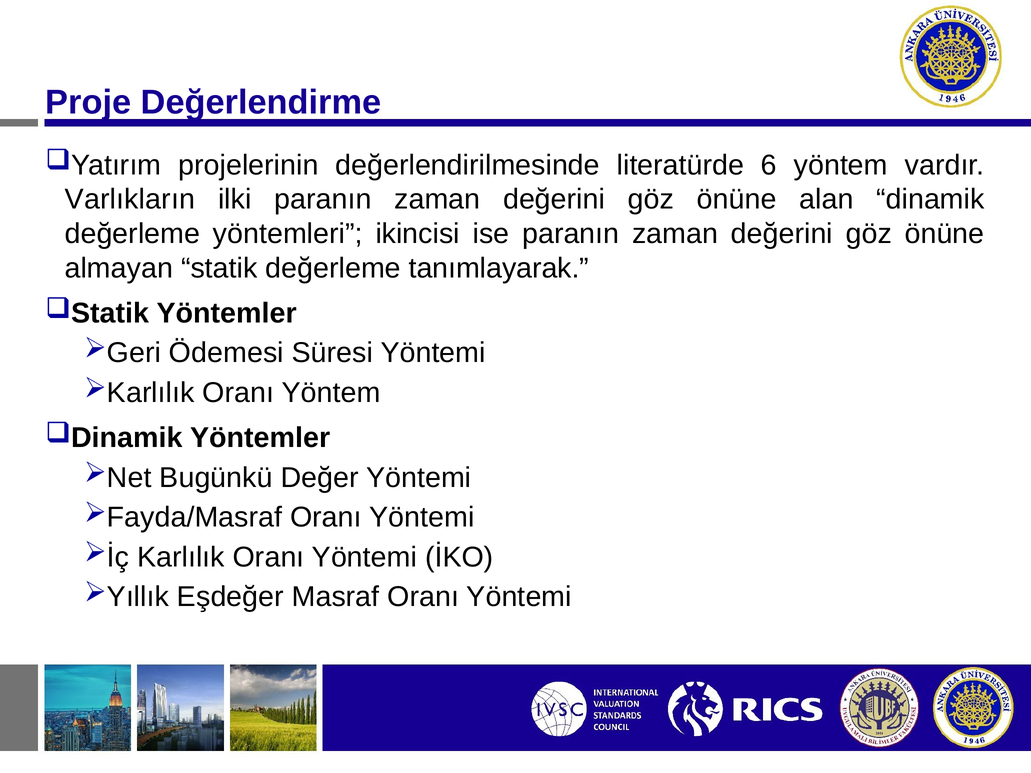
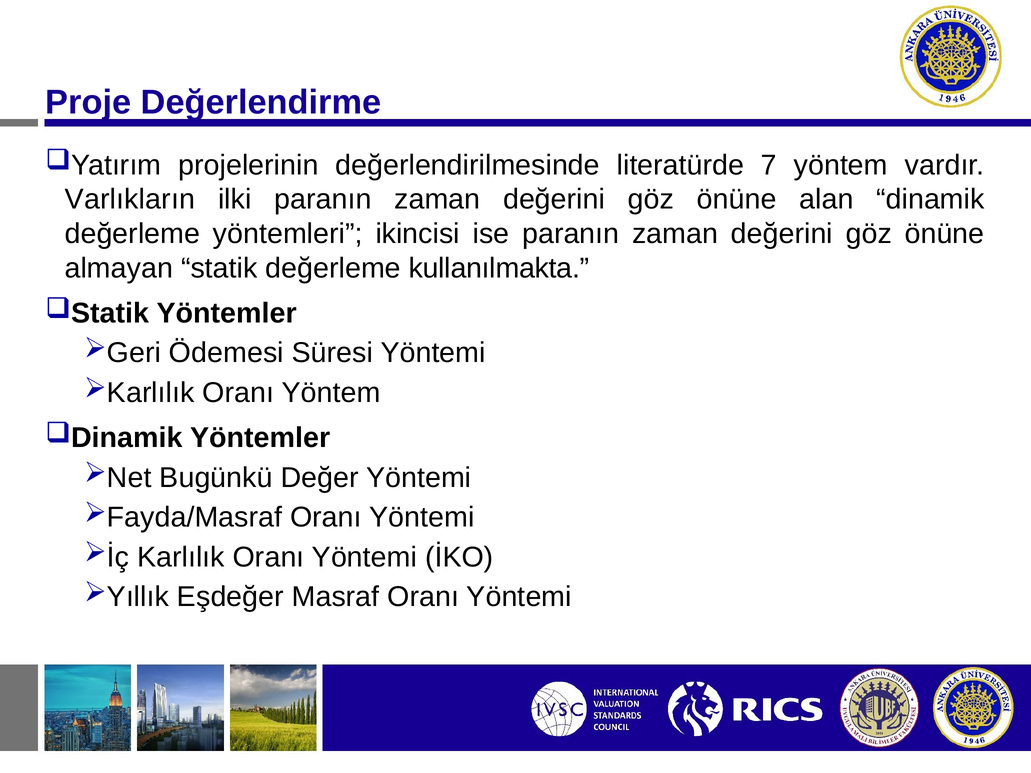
6: 6 -> 7
tanımlayarak: tanımlayarak -> kullanılmakta
